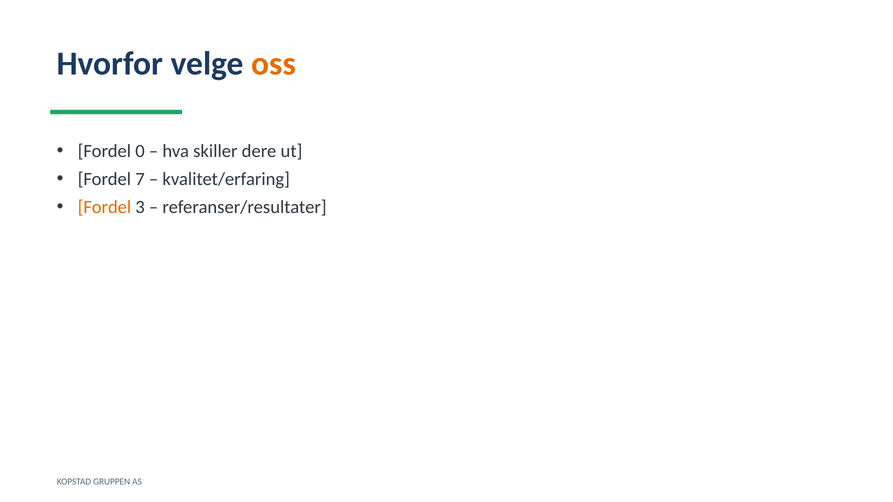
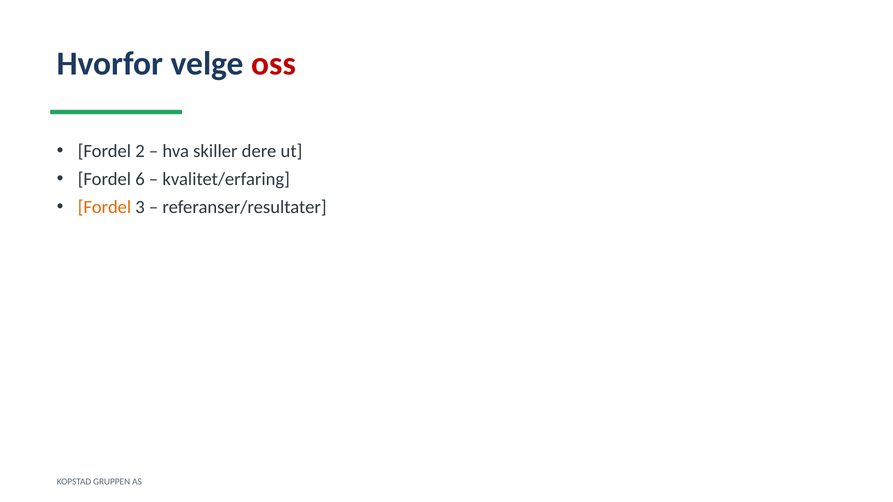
oss colour: orange -> red
0: 0 -> 2
7: 7 -> 6
